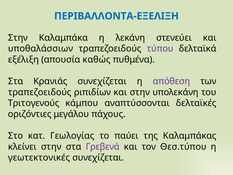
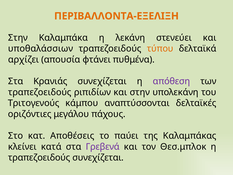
ΠΕΡΙΒΑΛΛΟΝΤΑ-ΕΞΕΛΙΞΗ colour: blue -> orange
τύπου colour: purple -> orange
εξέλιξη: εξέλιξη -> αρχίζει
καθώς: καθώς -> φτάνει
Γεωλογίας: Γεωλογίας -> Αποθέσεις
κλείνει στην: στην -> κατά
Θεσ.τύπου: Θεσ.τύπου -> Θεσ.μπλοκ
γεωτεκτονικές at (39, 157): γεωτεκτονικές -> τραπεζοειδούς
